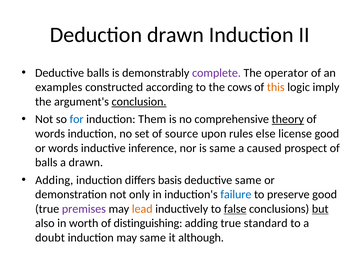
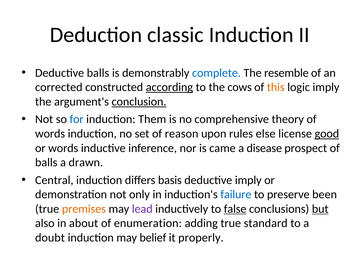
Deduction drawn: drawn -> classic
complete colour: purple -> blue
operator: operator -> resemble
examples: examples -> corrected
according underline: none -> present
theory underline: present -> none
source: source -> reason
good at (327, 134) underline: none -> present
is same: same -> came
caused: caused -> disease
Adding at (54, 180): Adding -> Central
deductive same: same -> imply
preserve good: good -> been
premises colour: purple -> orange
lead colour: orange -> purple
worth: worth -> about
distinguishing: distinguishing -> enumeration
may same: same -> belief
although: although -> properly
